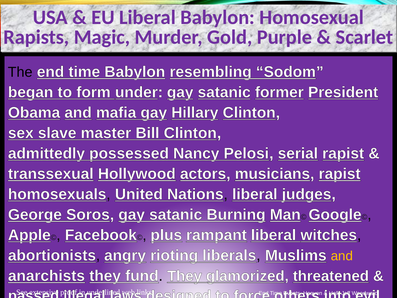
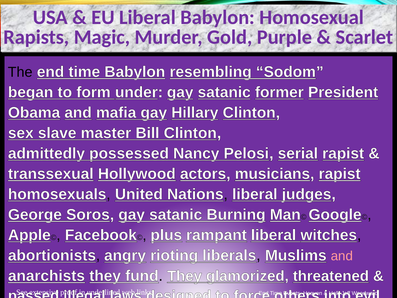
and at (342, 256) colour: yellow -> pink
